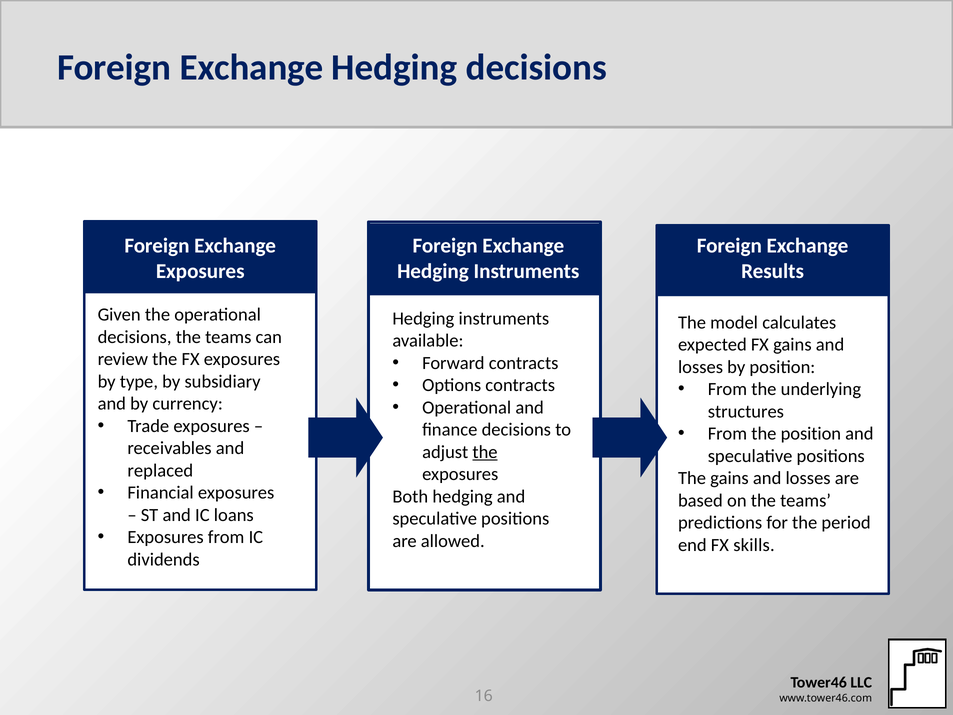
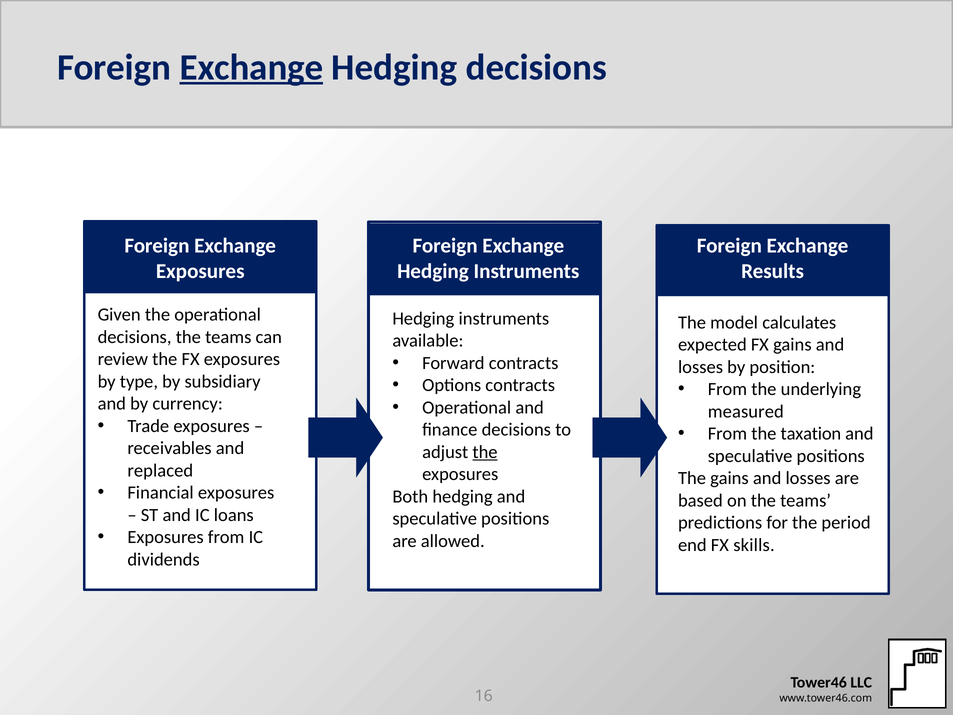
Exchange at (251, 67) underline: none -> present
structures: structures -> measured
the position: position -> taxation
